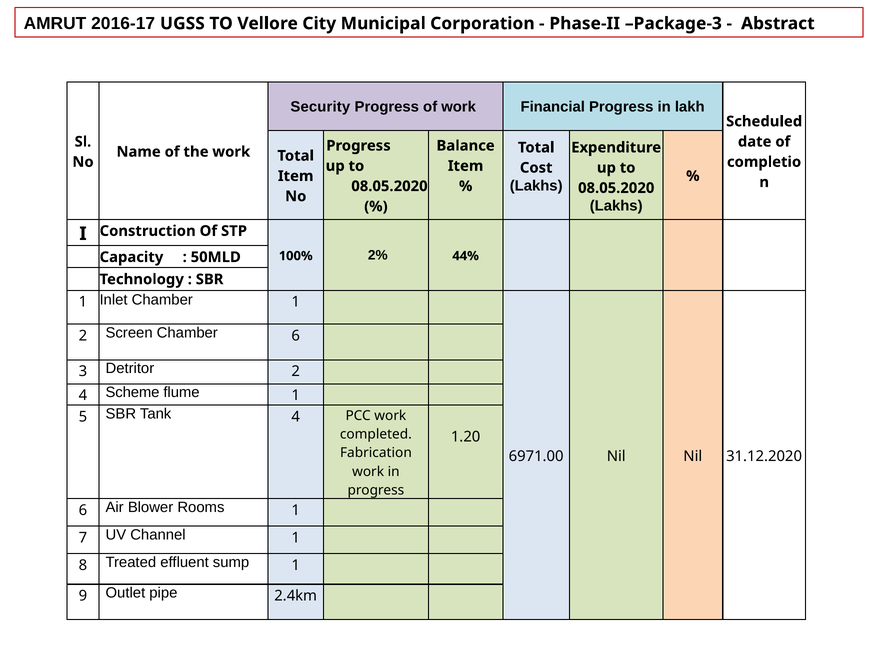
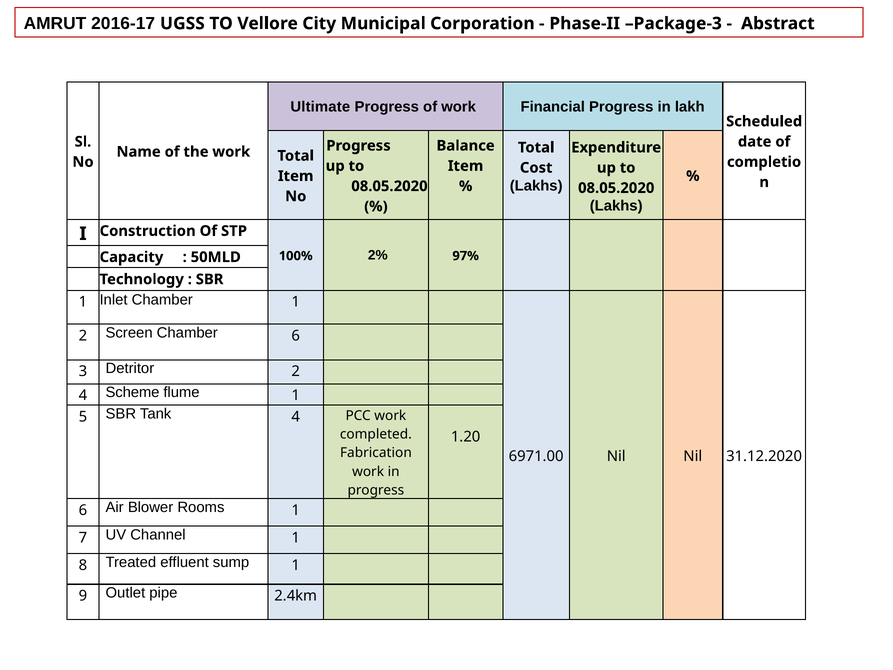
Security: Security -> Ultimate
44%: 44% -> 97%
